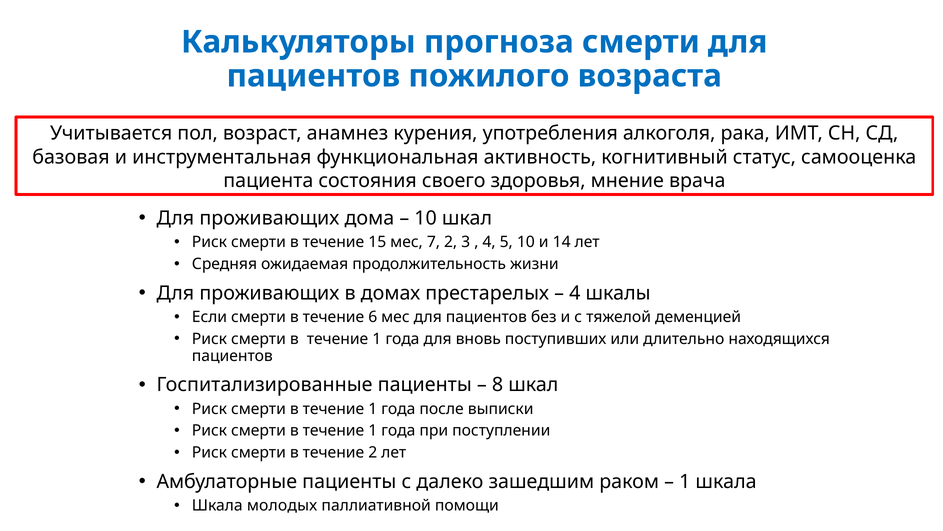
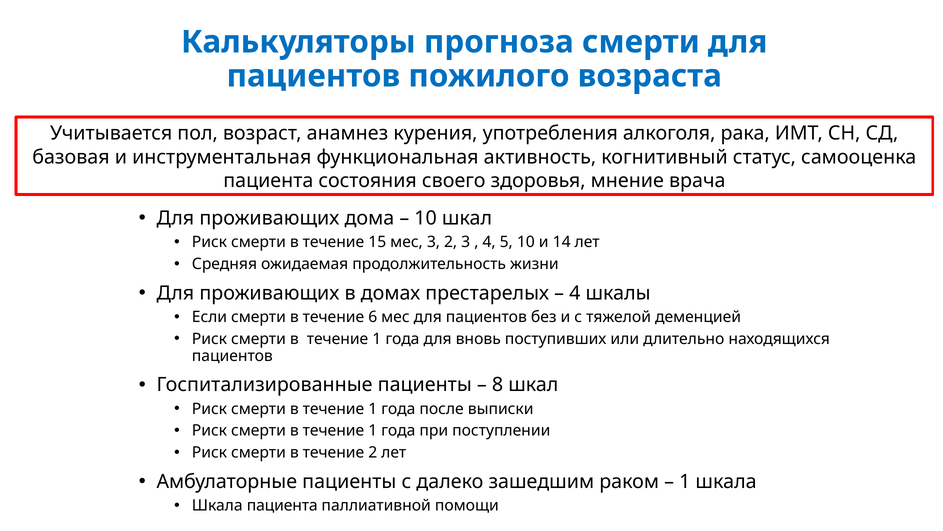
мес 7: 7 -> 3
Шкала молодых: молодых -> пациента
